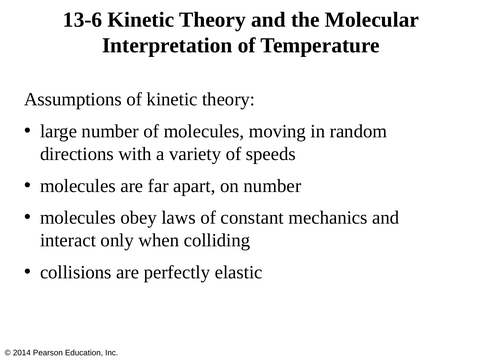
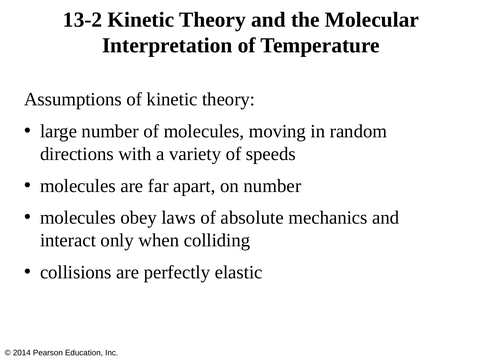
13-6: 13-6 -> 13-2
constant: constant -> absolute
